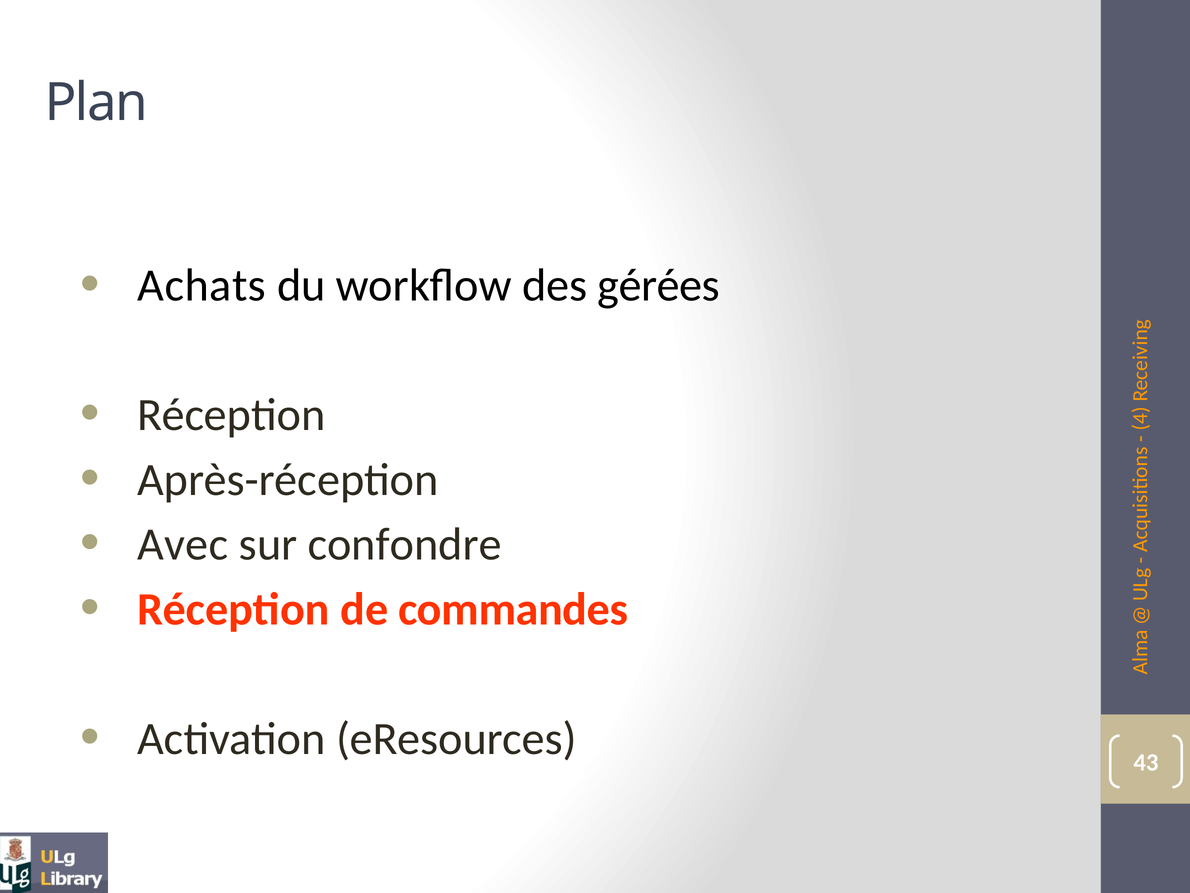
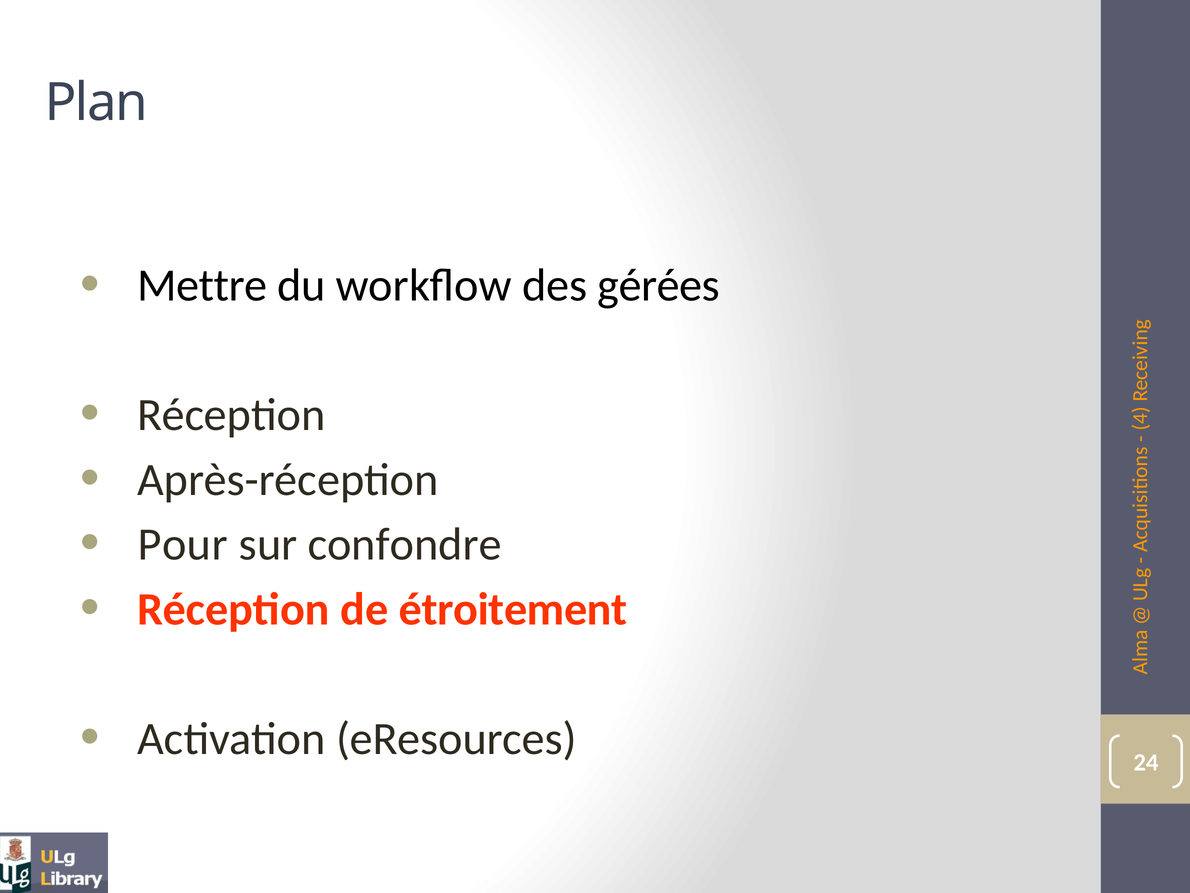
Achats: Achats -> Mettre
Avec: Avec -> Pour
commandes: commandes -> étroitement
43: 43 -> 24
